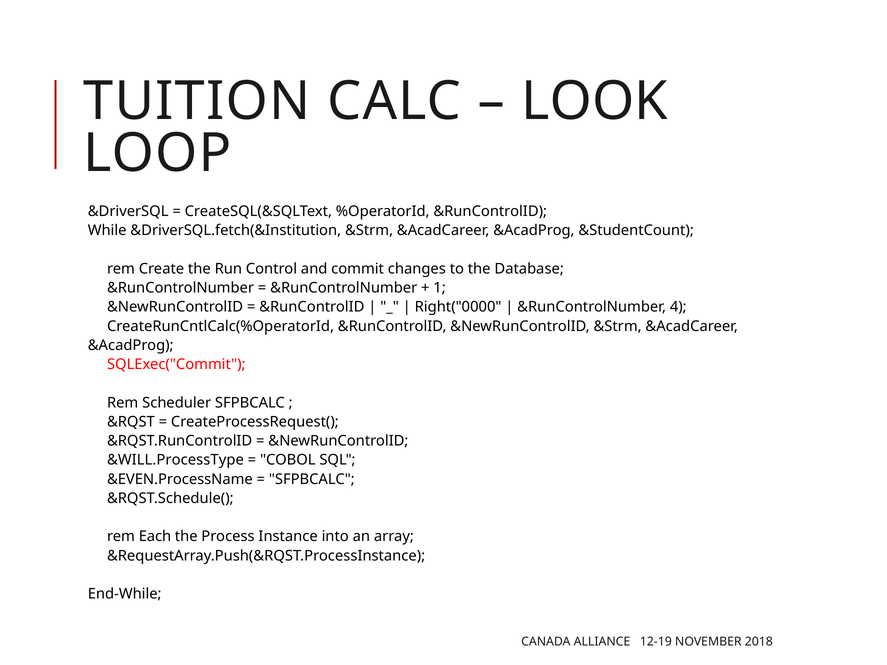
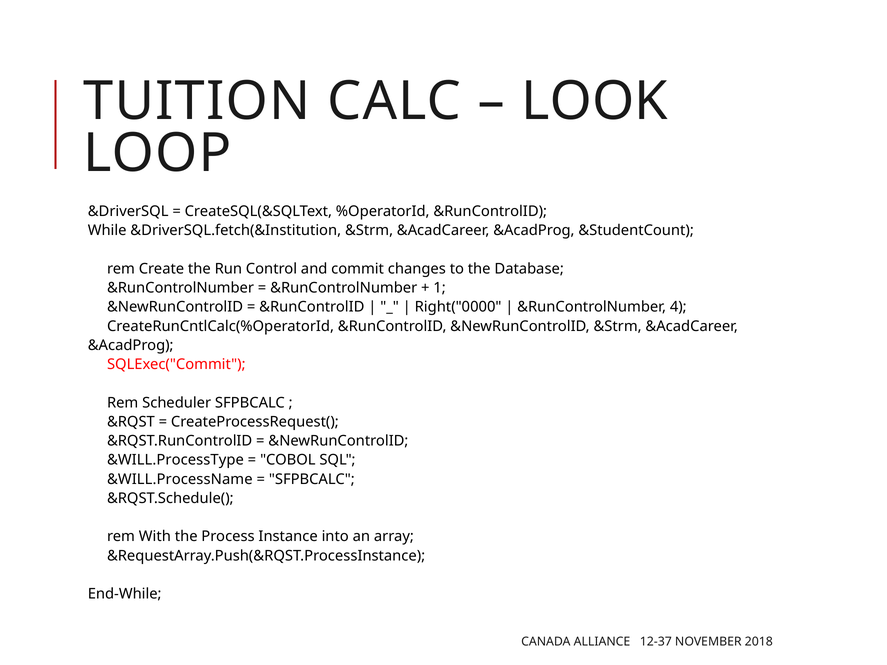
&EVEN.ProcessName: &EVEN.ProcessName -> &WILL.ProcessName
Each: Each -> With
12-19: 12-19 -> 12-37
